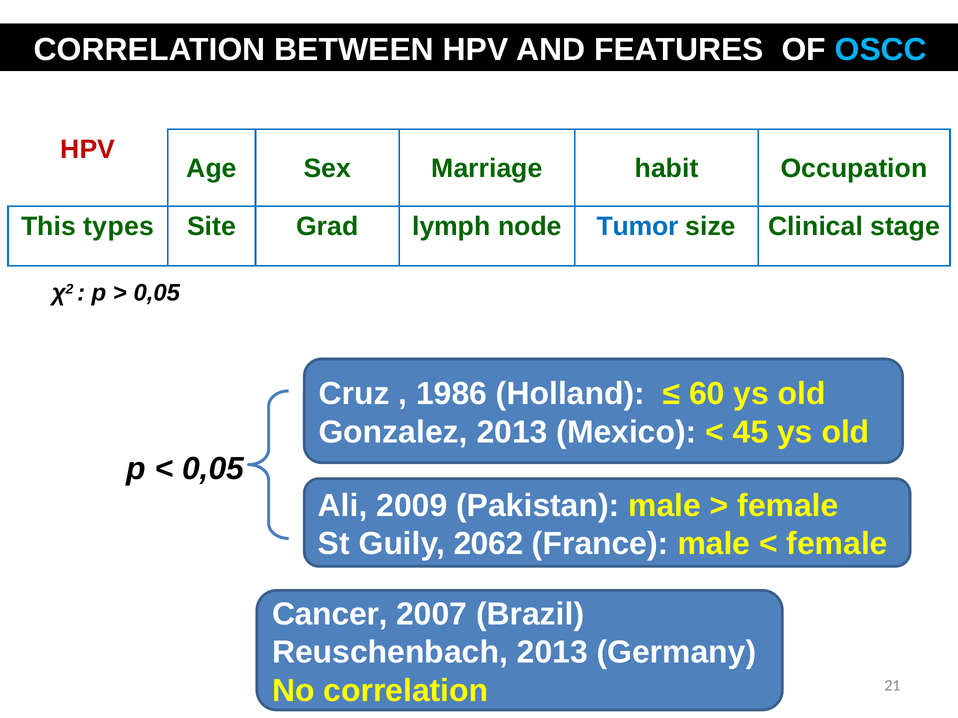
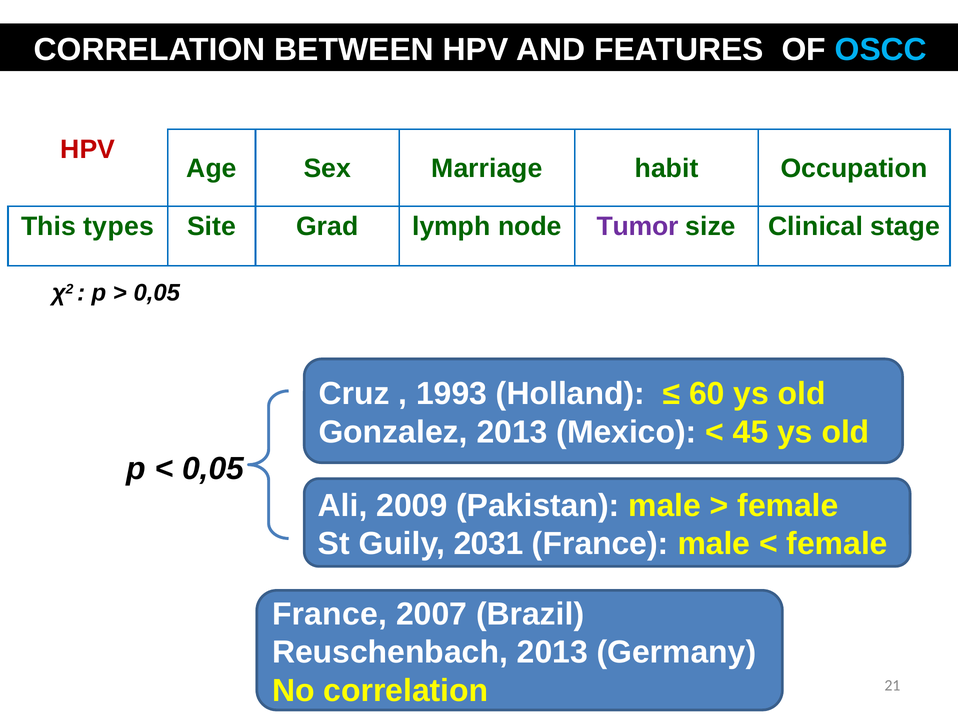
Tumor colour: blue -> purple
1986: 1986 -> 1993
2062: 2062 -> 2031
Cancer at (330, 615): Cancer -> France
